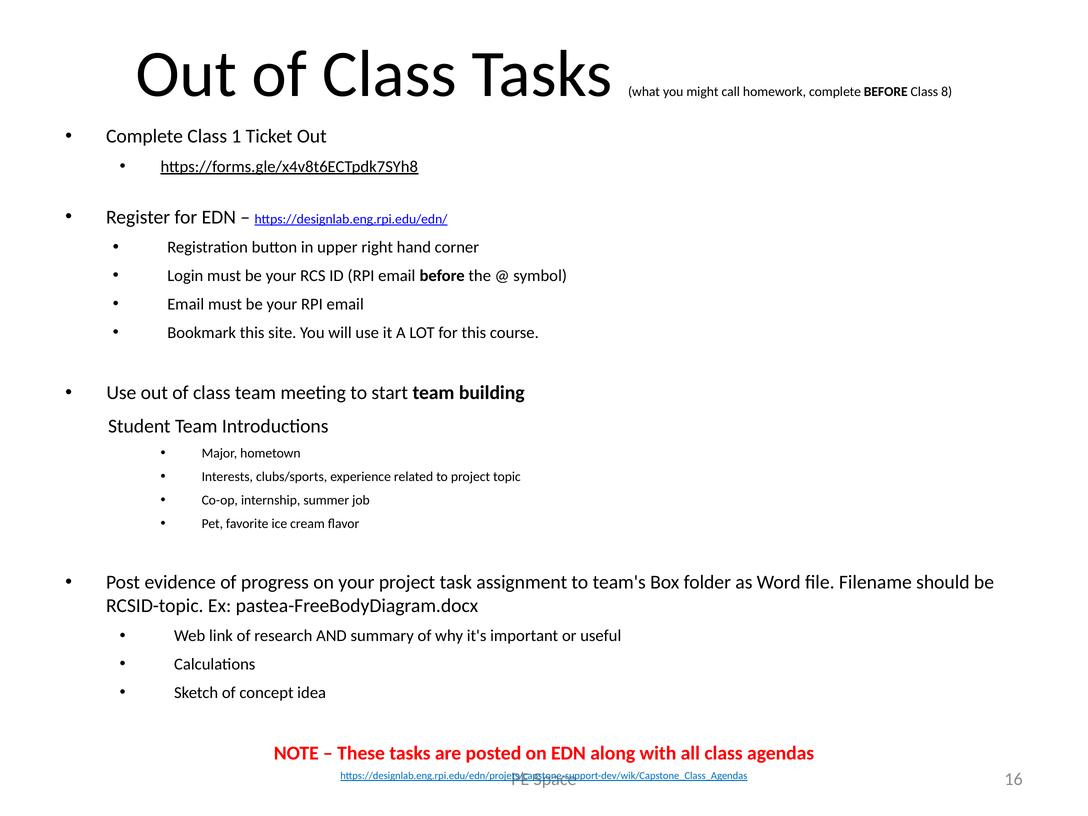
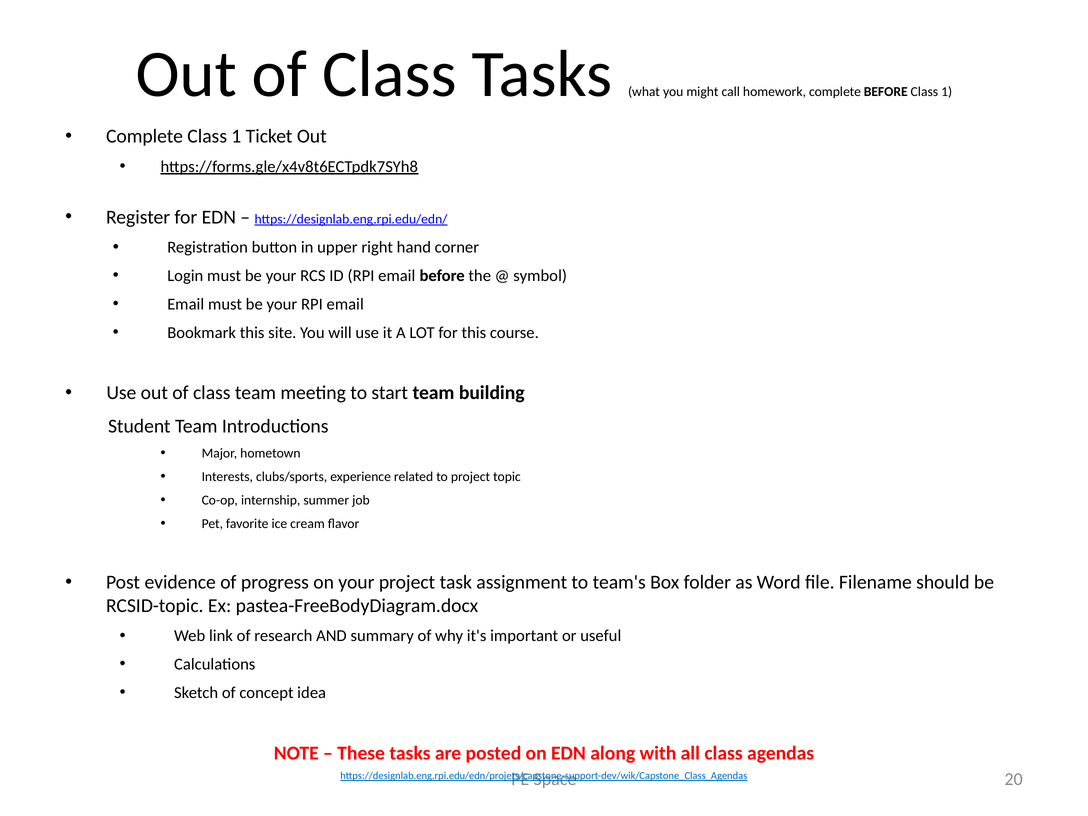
BEFORE Class 8: 8 -> 1
16: 16 -> 20
